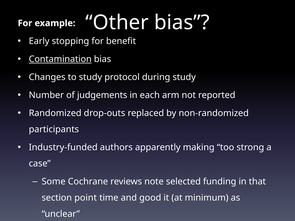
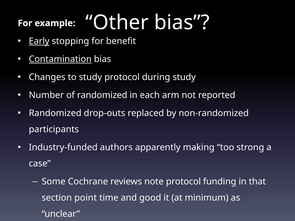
Early underline: none -> present
of judgements: judgements -> randomized
note selected: selected -> protocol
